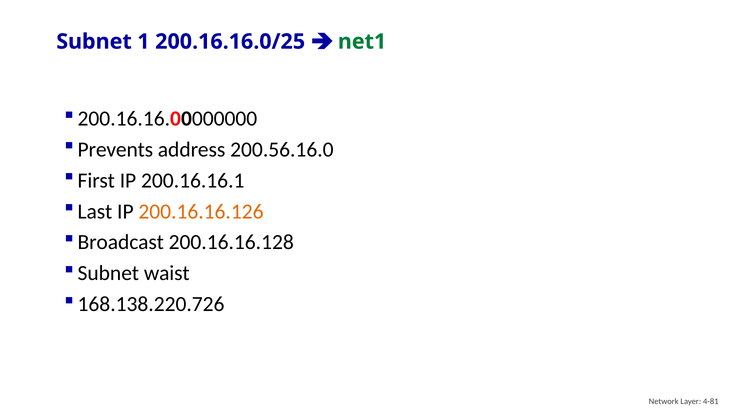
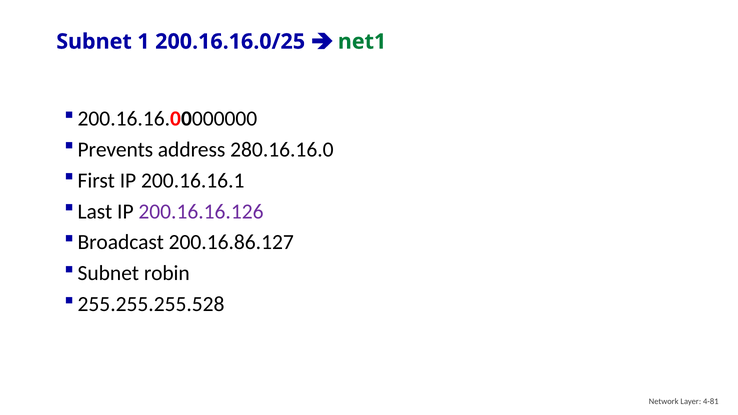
200.56.16.0: 200.56.16.0 -> 280.16.16.0
200.16.16.126 colour: orange -> purple
200.16.16.128: 200.16.16.128 -> 200.16.86.127
waist: waist -> robin
168.138.220.726: 168.138.220.726 -> 255.255.255.528
